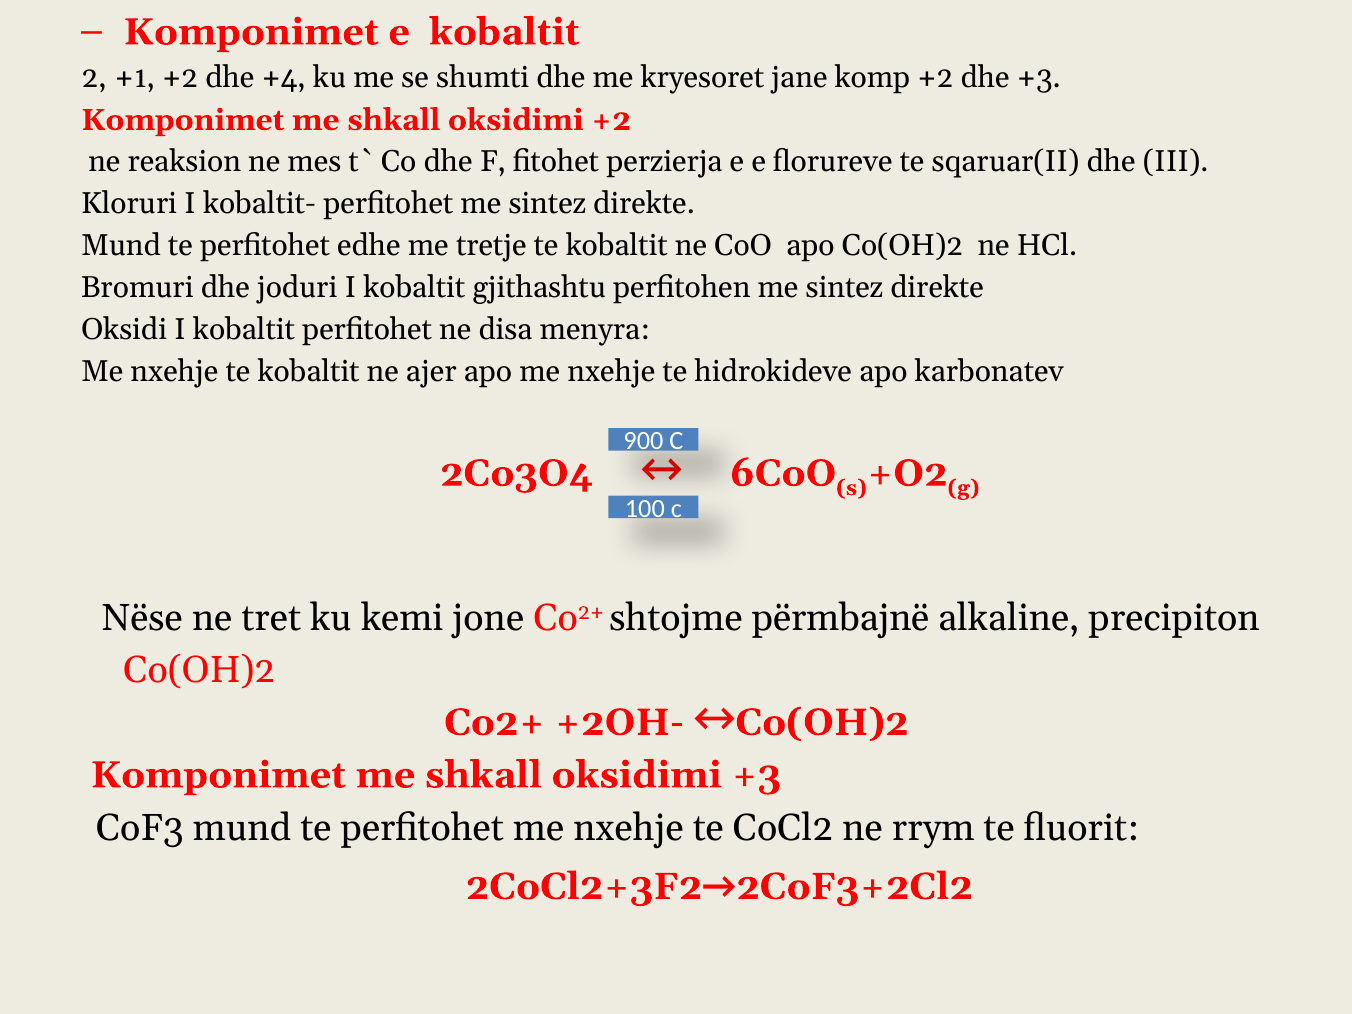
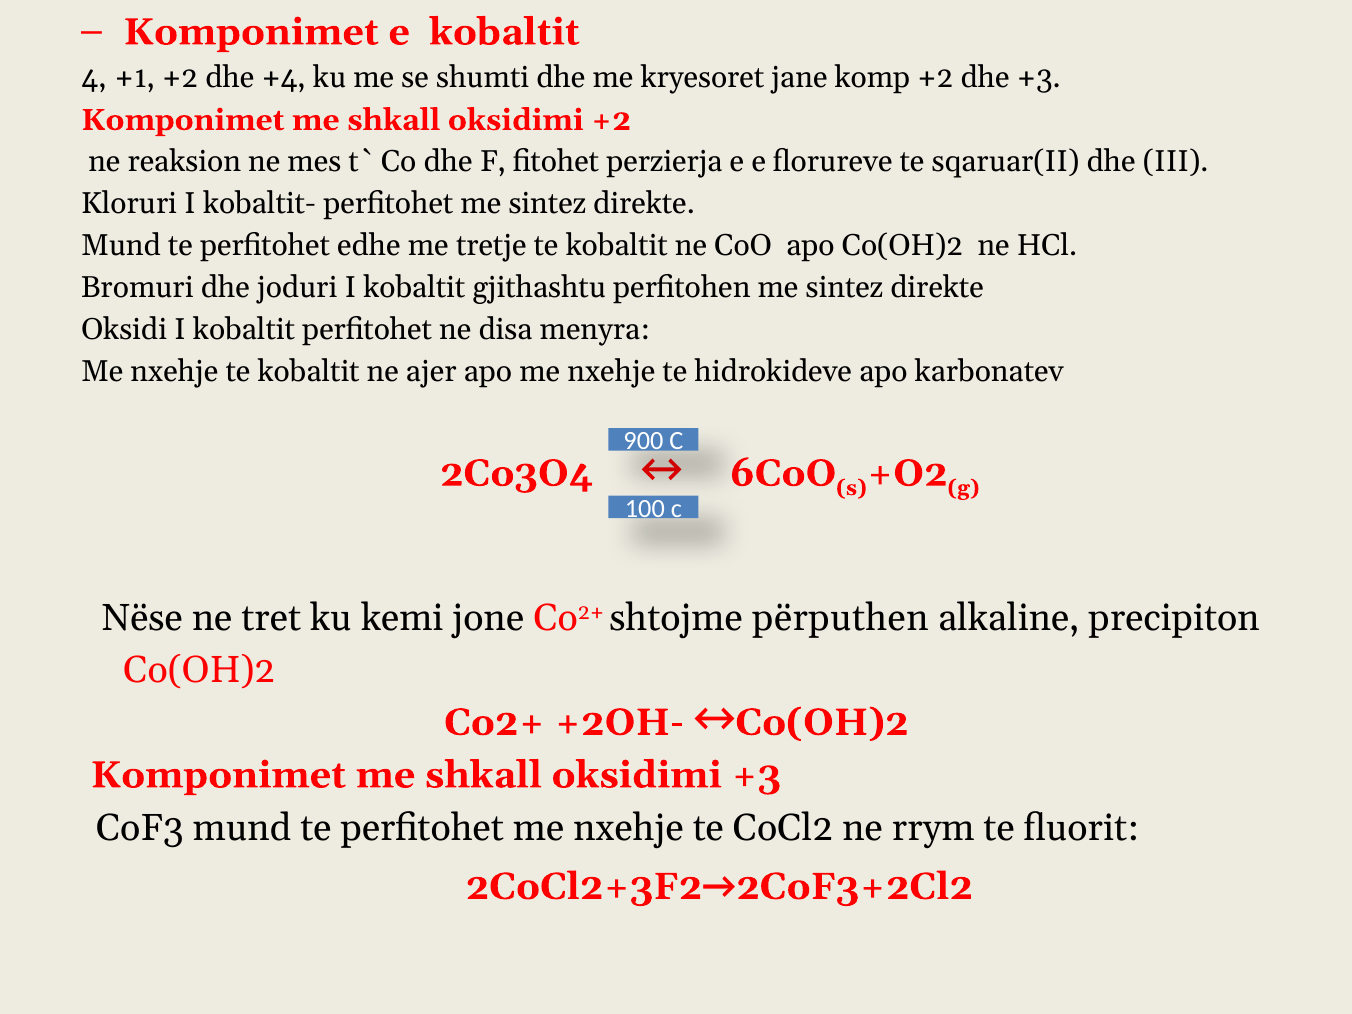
2: 2 -> 4
përmbajnë: përmbajnë -> përputhen
